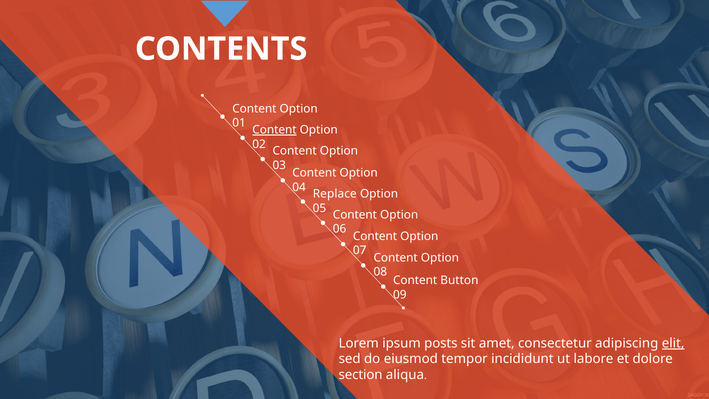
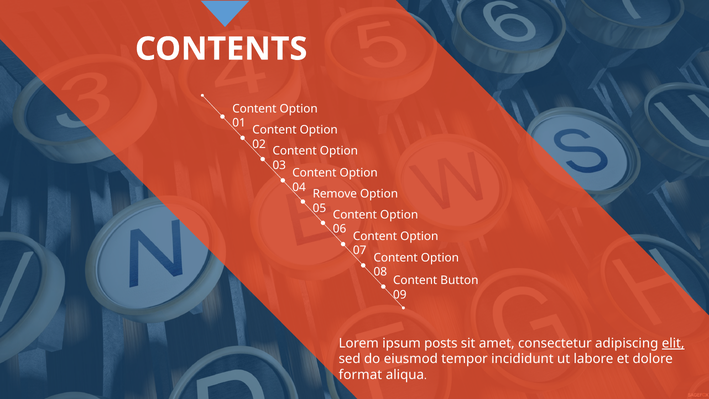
Content at (274, 130) underline: present -> none
Replace: Replace -> Remove
section: section -> format
